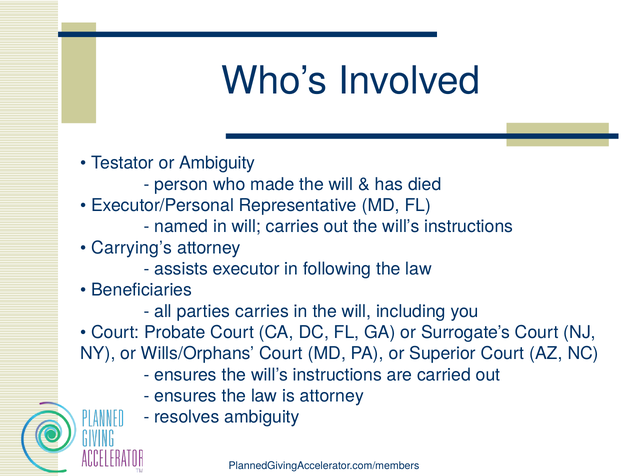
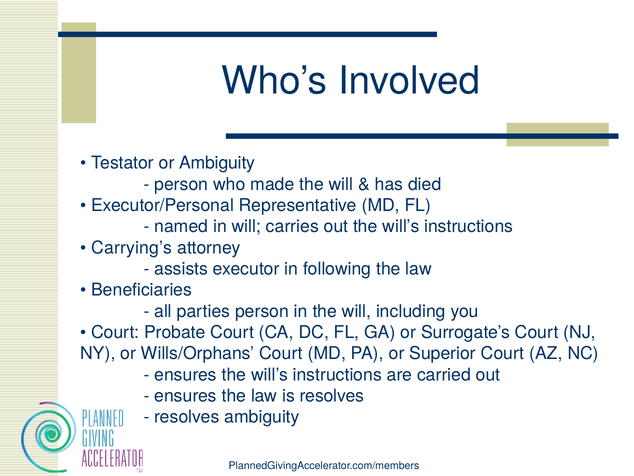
parties carries: carries -> person
is attorney: attorney -> resolves
